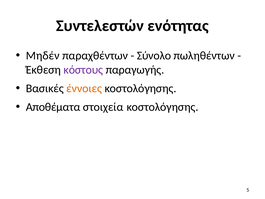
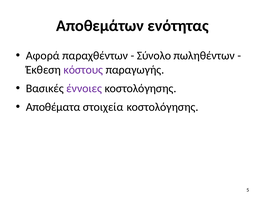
Συντελεστών: Συντελεστών -> Αποθεμάτων
Μηδέν: Μηδέν -> Αφορά
έννοιες colour: orange -> purple
